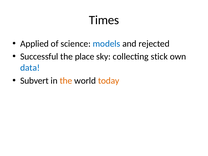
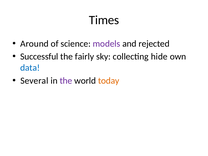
Applied: Applied -> Around
models colour: blue -> purple
place: place -> fairly
stick: stick -> hide
Subvert: Subvert -> Several
the at (66, 81) colour: orange -> purple
